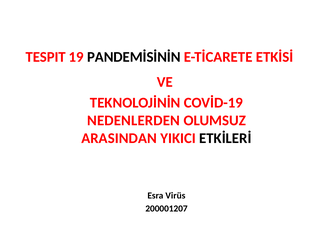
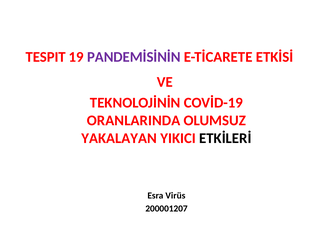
PANDEMİSİNİN colour: black -> purple
NEDENLERDEN: NEDENLERDEN -> ORANLARINDA
ARASINDAN: ARASINDAN -> YAKALAYAN
